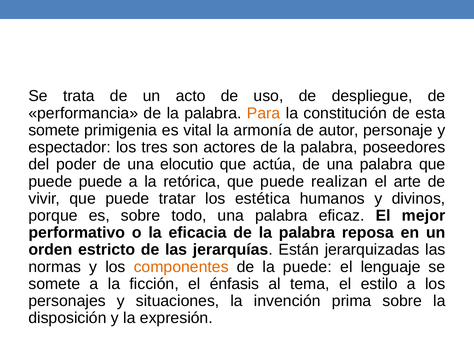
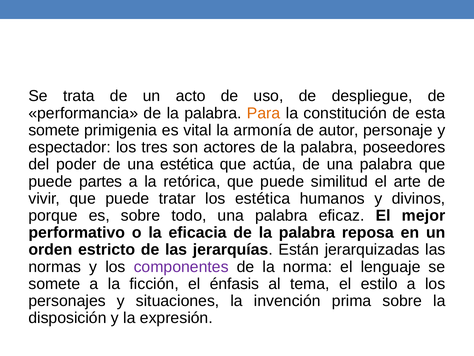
una elocutio: elocutio -> estética
puede puede: puede -> partes
realizan: realizan -> similitud
componentes colour: orange -> purple
la puede: puede -> norma
